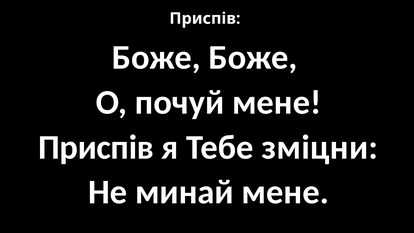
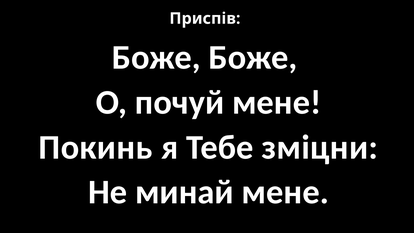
Приспів at (96, 147): Приспів -> Покинь
